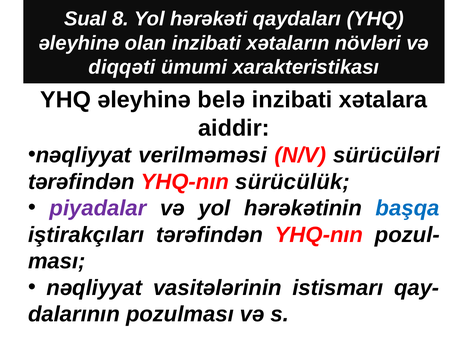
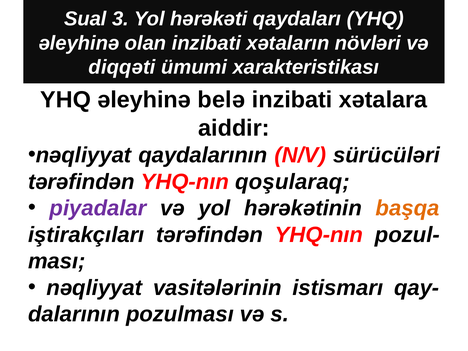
8: 8 -> 3
verilməməsi: verilməməsi -> qaydalarının
sürücülük: sürücülük -> qoşularaq
başqa colour: blue -> orange
